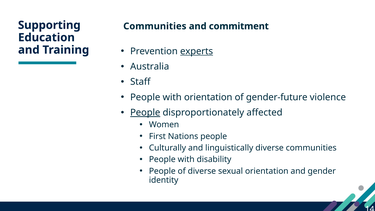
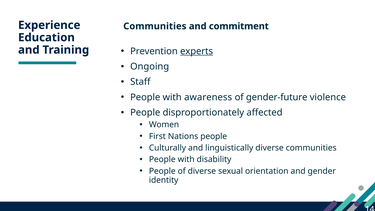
Supporting: Supporting -> Experience
Australia: Australia -> Ongoing
with orientation: orientation -> awareness
People at (145, 113) underline: present -> none
